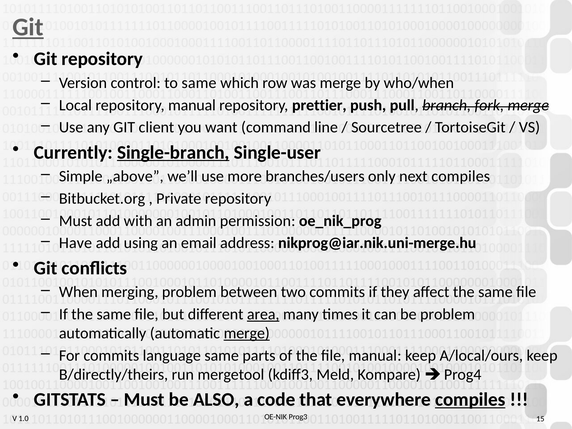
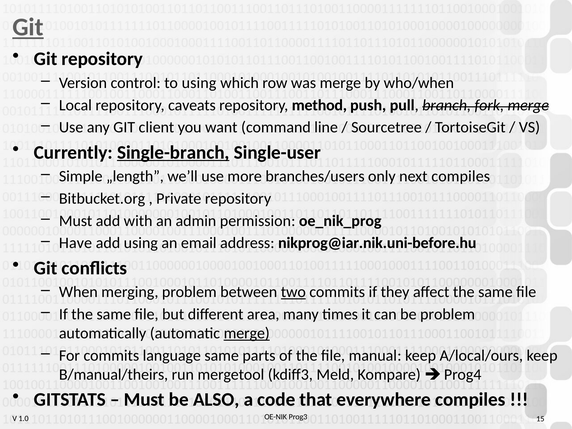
to same: same -> using
repository manual: manual -> caveats
prettier: prettier -> method
„above: „above -> „length
nikprog@iar.nik.uni-merge.hu: nikprog@iar.nik.uni-merge.hu -> nikprog@iar.nik.uni-before.hu
two underline: none -> present
area underline: present -> none
B/directly/theirs: B/directly/theirs -> B/manual/theirs
compiles at (470, 400) underline: present -> none
